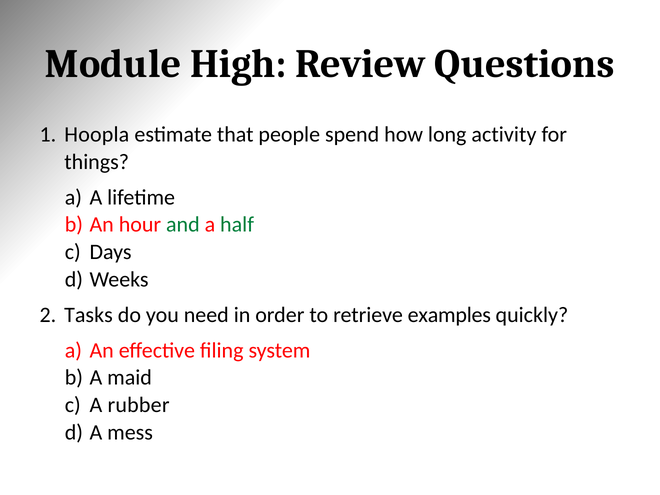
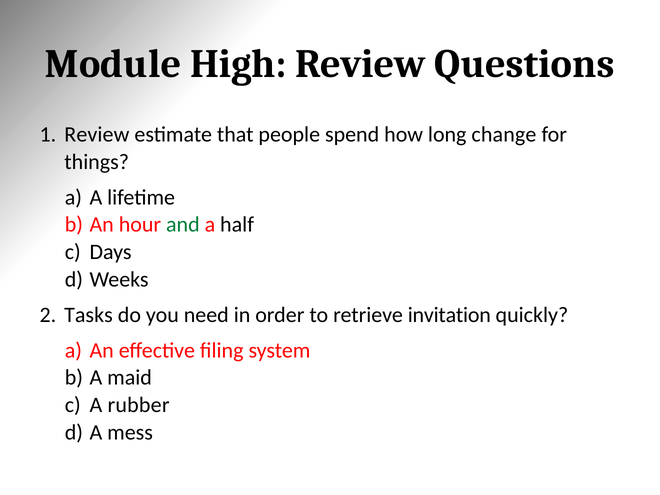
Hoopla at (97, 134): Hoopla -> Review
activity: activity -> change
half colour: green -> black
examples: examples -> invitation
